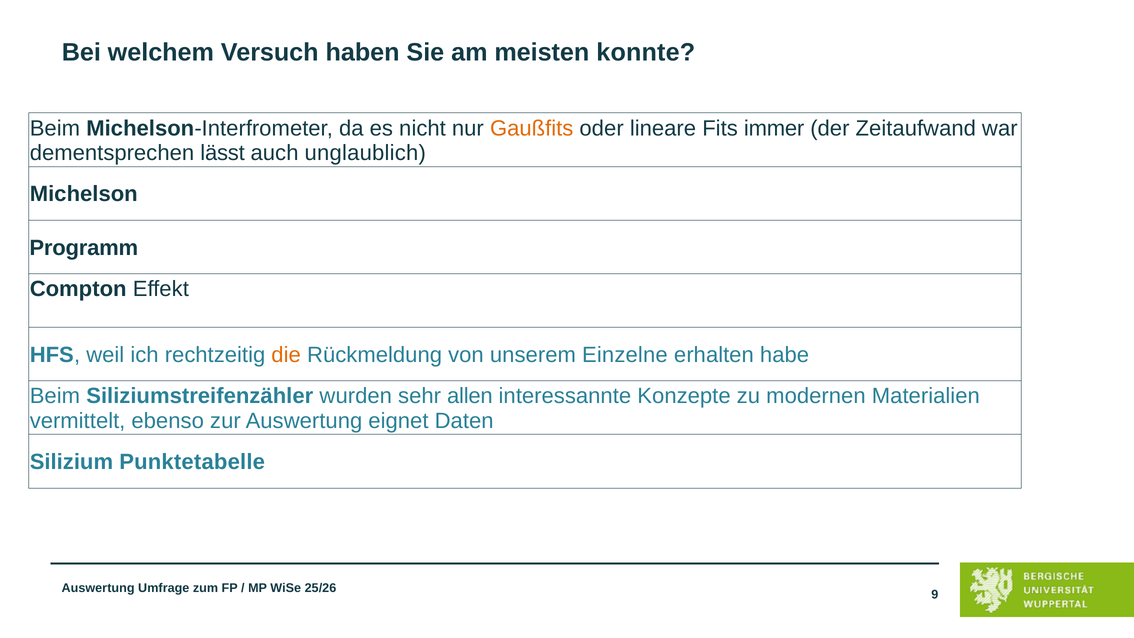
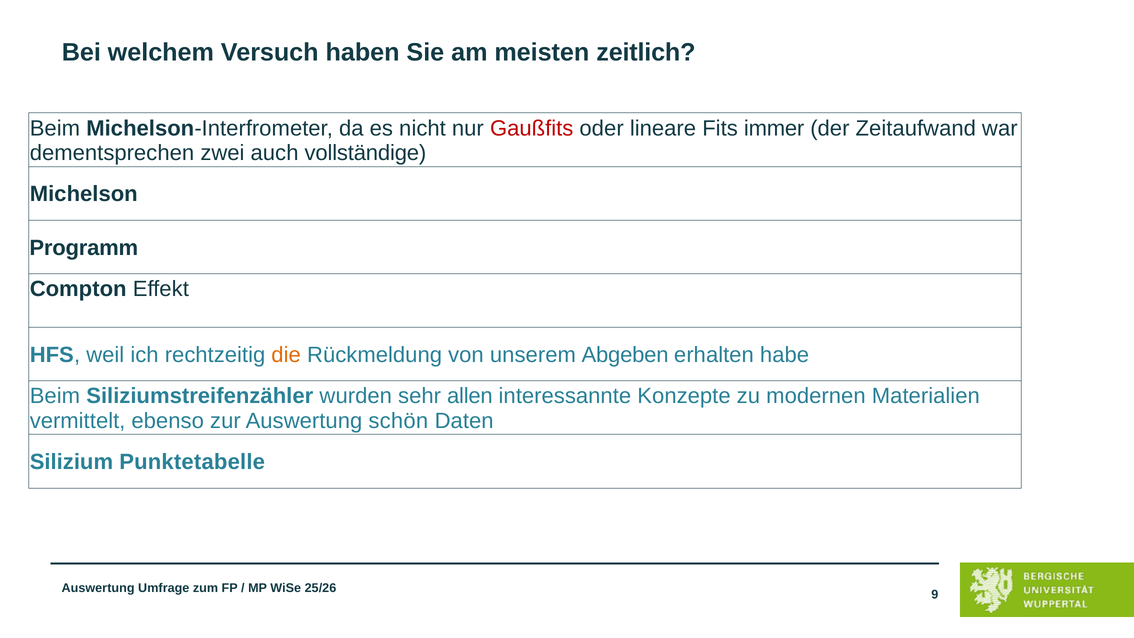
konnte: konnte -> zeitlich
Gaußfits colour: orange -> red
lässt: lässt -> zwei
unglaublich: unglaublich -> vollständige
Einzelne: Einzelne -> Abgeben
eignet: eignet -> schön
